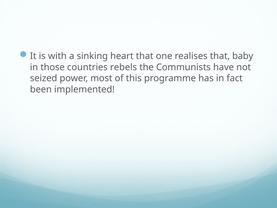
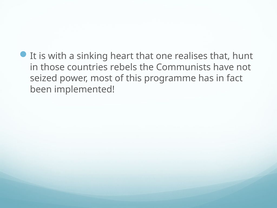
baby: baby -> hunt
